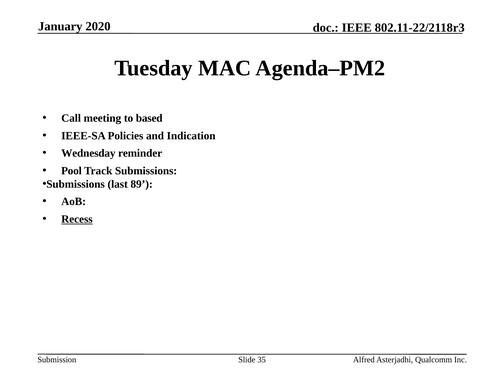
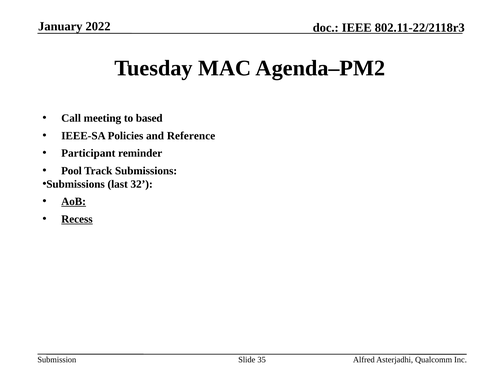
2020: 2020 -> 2022
Indication: Indication -> Reference
Wednesday: Wednesday -> Participant
89: 89 -> 32
AoB underline: none -> present
